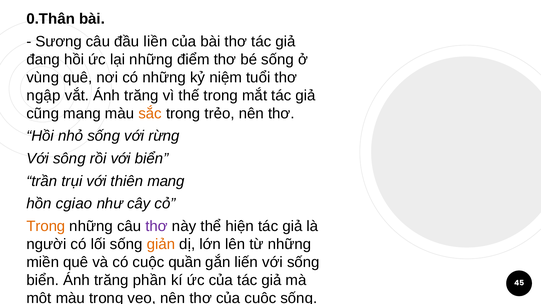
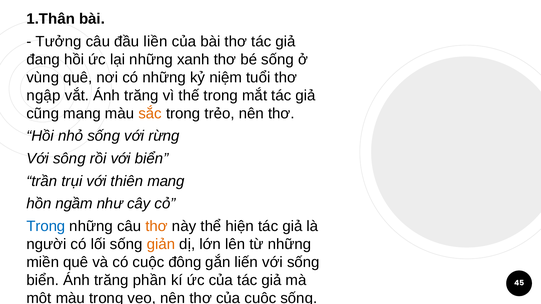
0.Thân: 0.Thân -> 1.Thân
Sương: Sương -> Tưởng
điểm: điểm -> xanh
cgiao: cgiao -> ngầm
Trong at (46, 226) colour: orange -> blue
thơ at (157, 226) colour: purple -> orange
quần: quần -> đông
